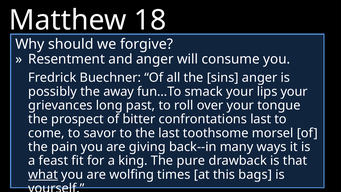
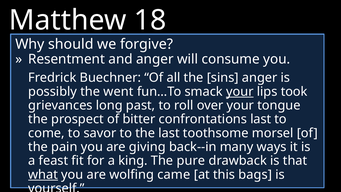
away: away -> went
your at (240, 91) underline: none -> present
lips your: your -> took
times: times -> came
